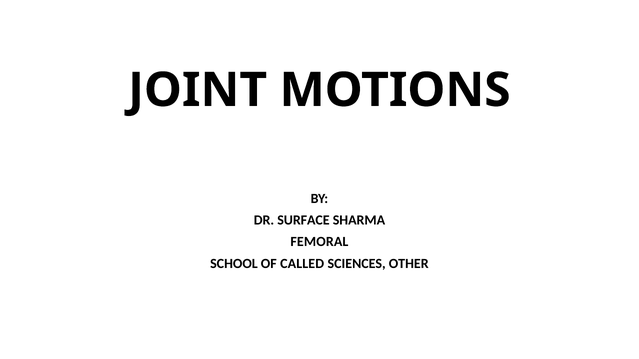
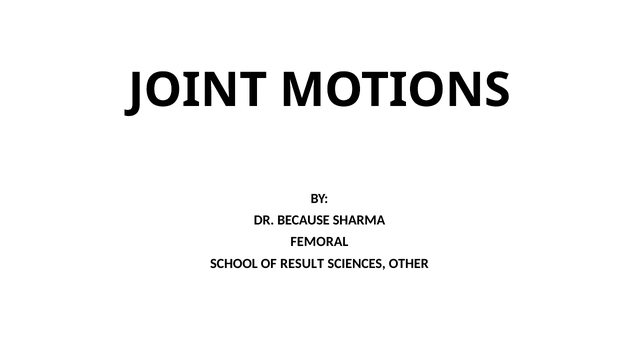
SURFACE: SURFACE -> BECAUSE
CALLED: CALLED -> RESULT
